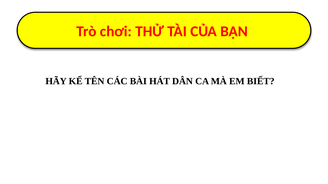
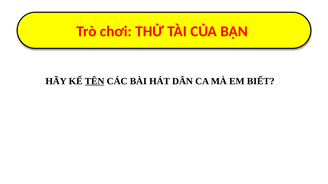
TÊN underline: none -> present
